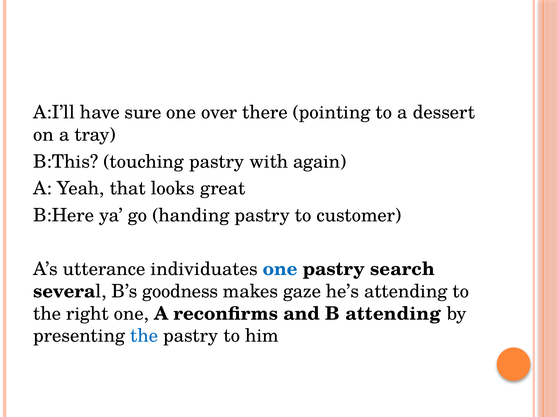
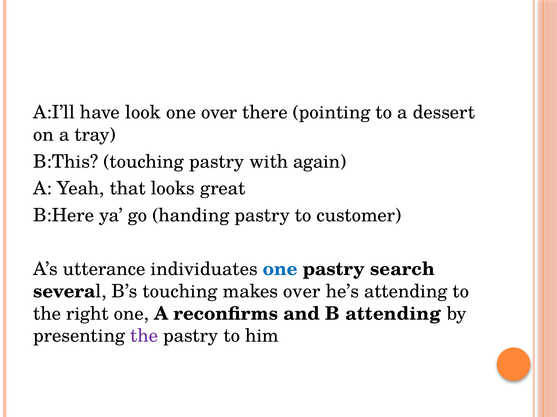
sure: sure -> look
B’s goodness: goodness -> touching
makes gaze: gaze -> over
the at (144, 336) colour: blue -> purple
